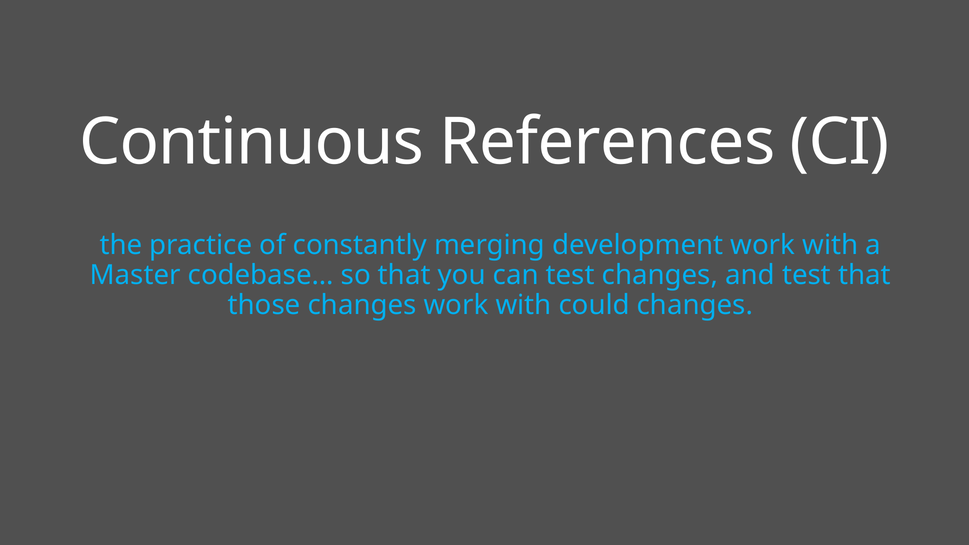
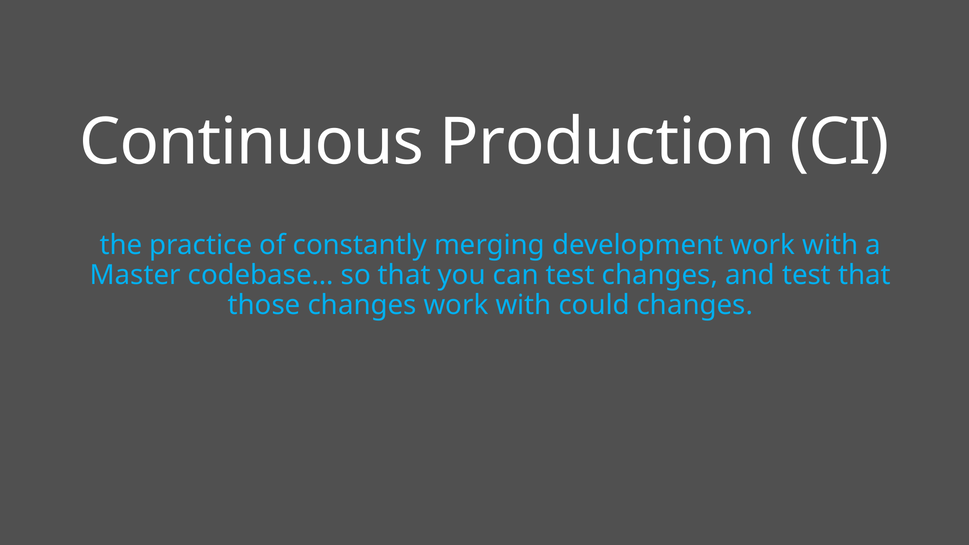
References: References -> Production
